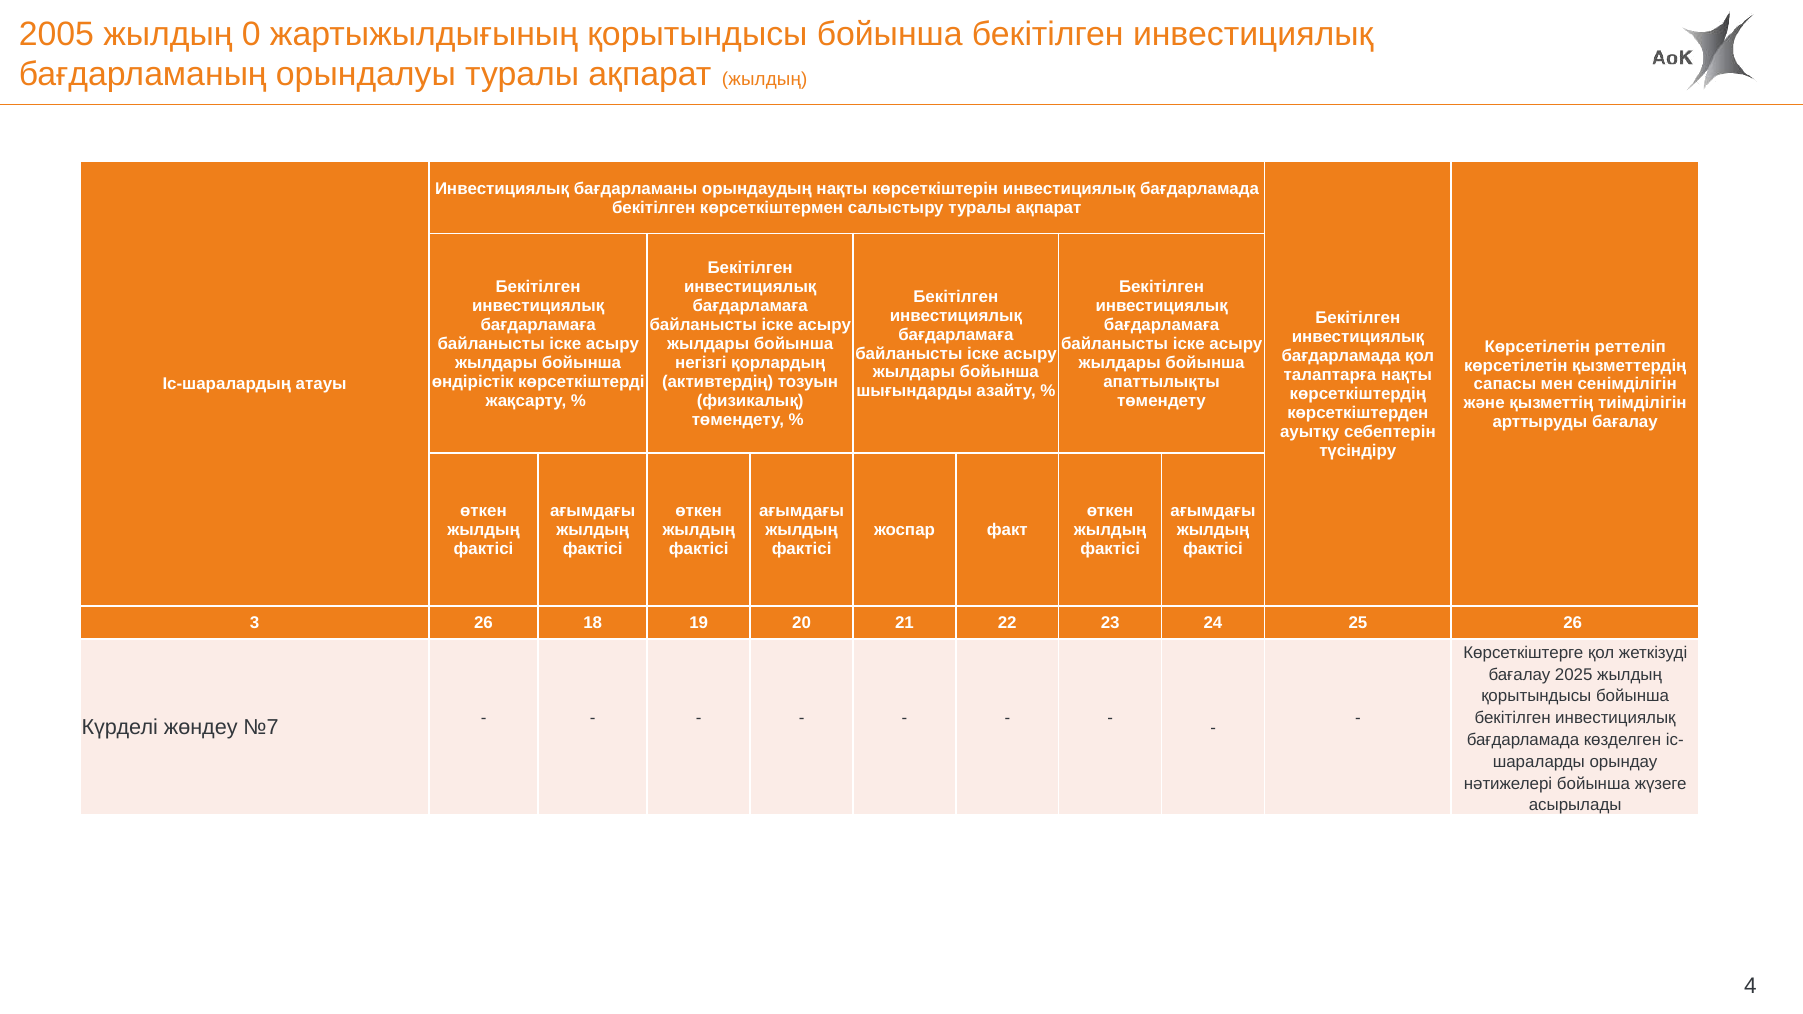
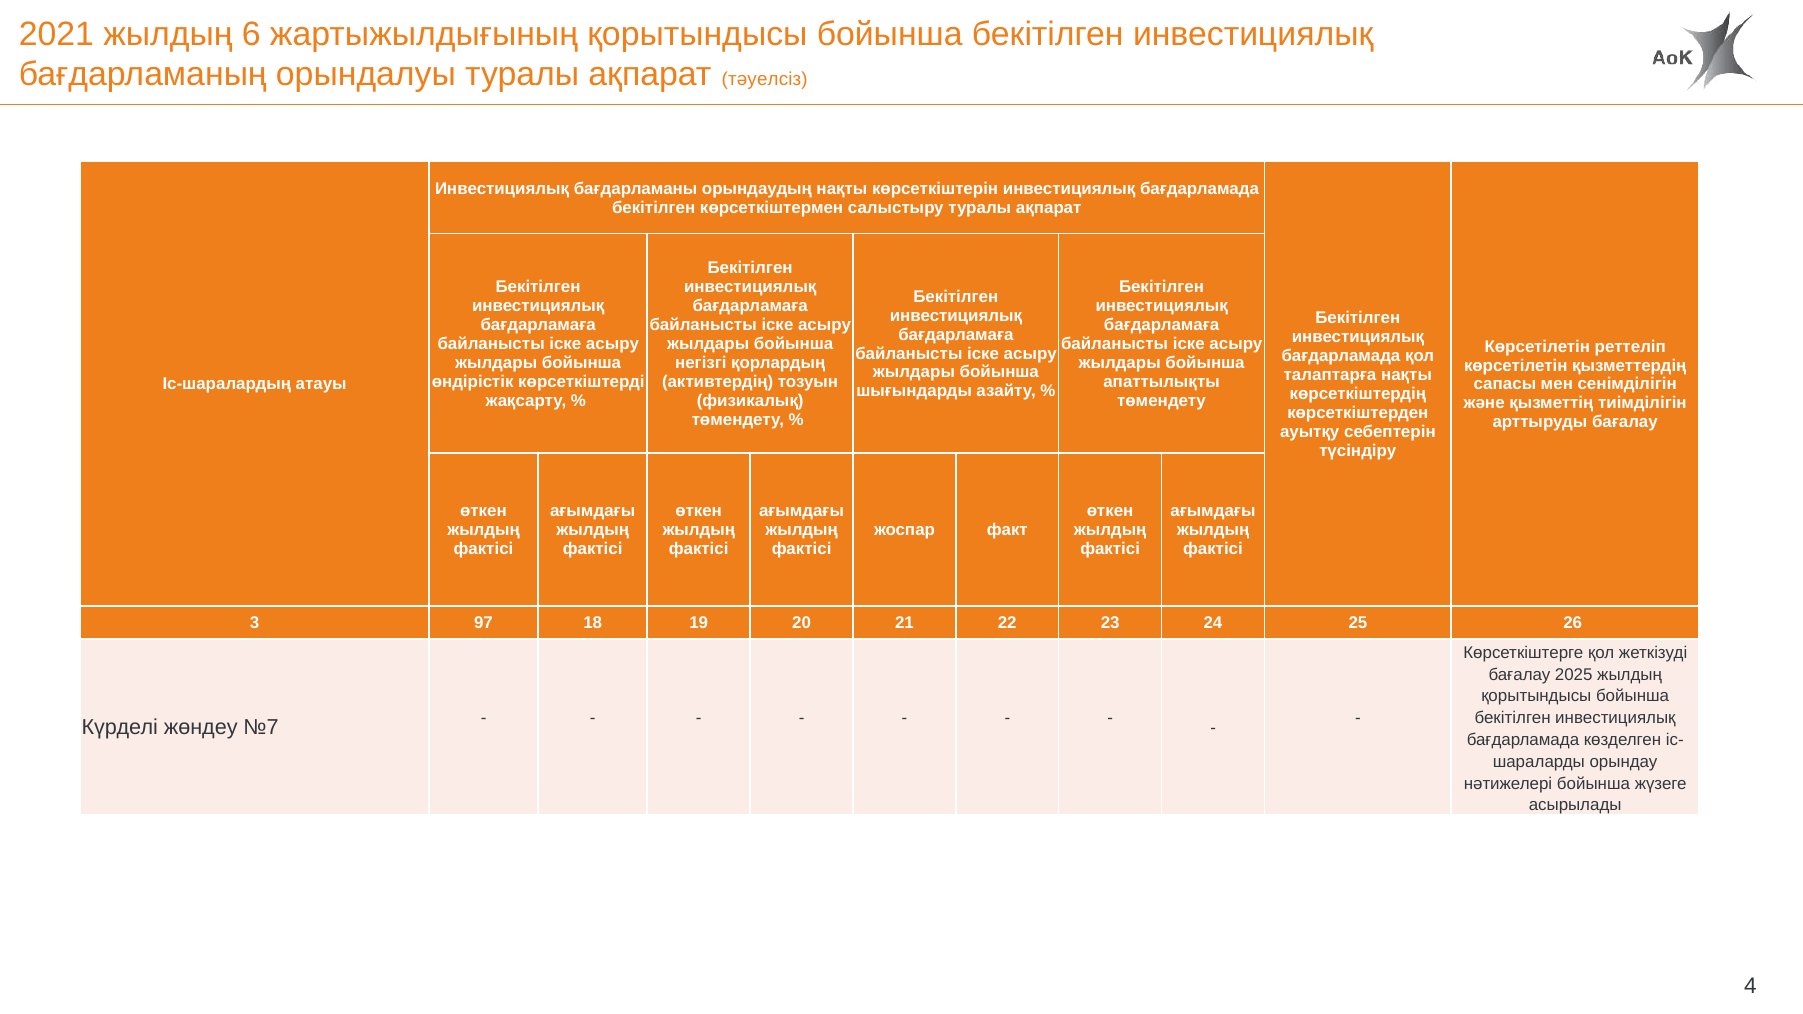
2005: 2005 -> 2021
0: 0 -> 6
ақпарат жылдың: жылдың -> тәуелсіз
3 26: 26 -> 97
